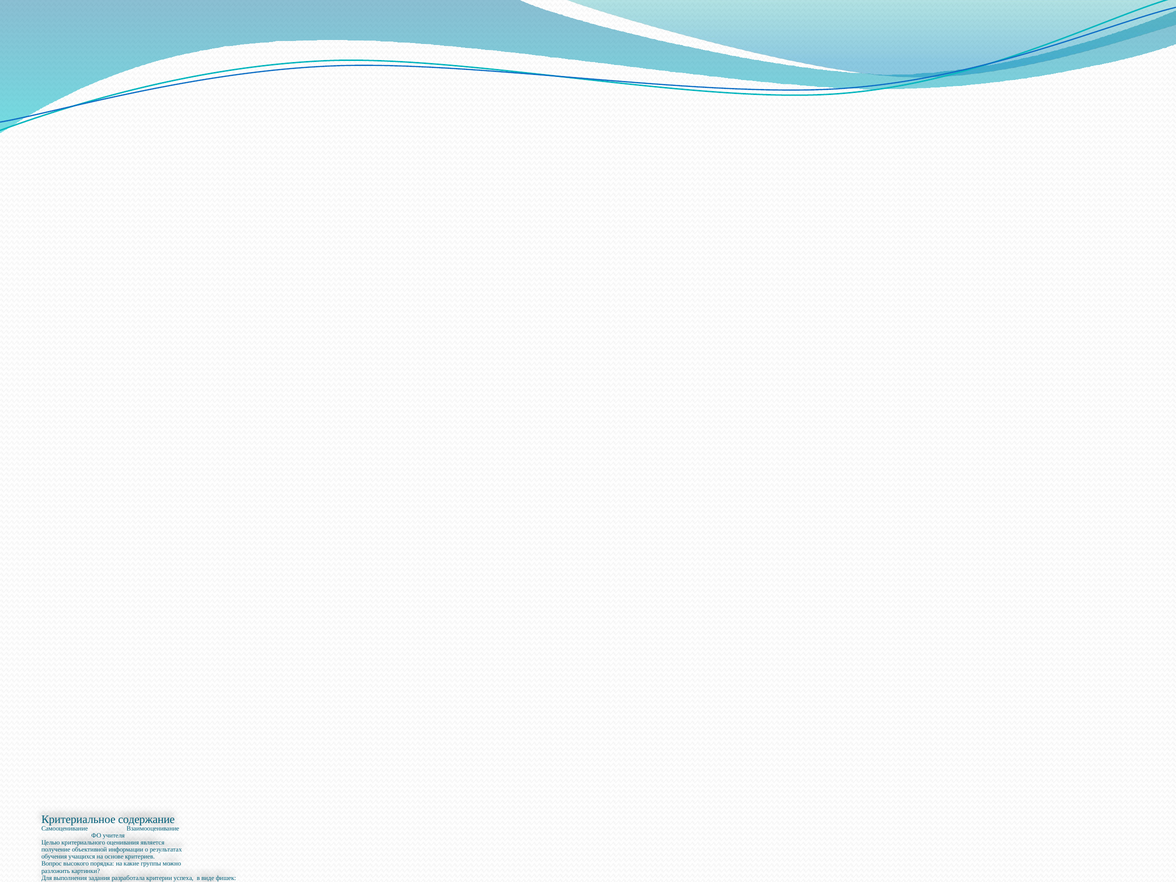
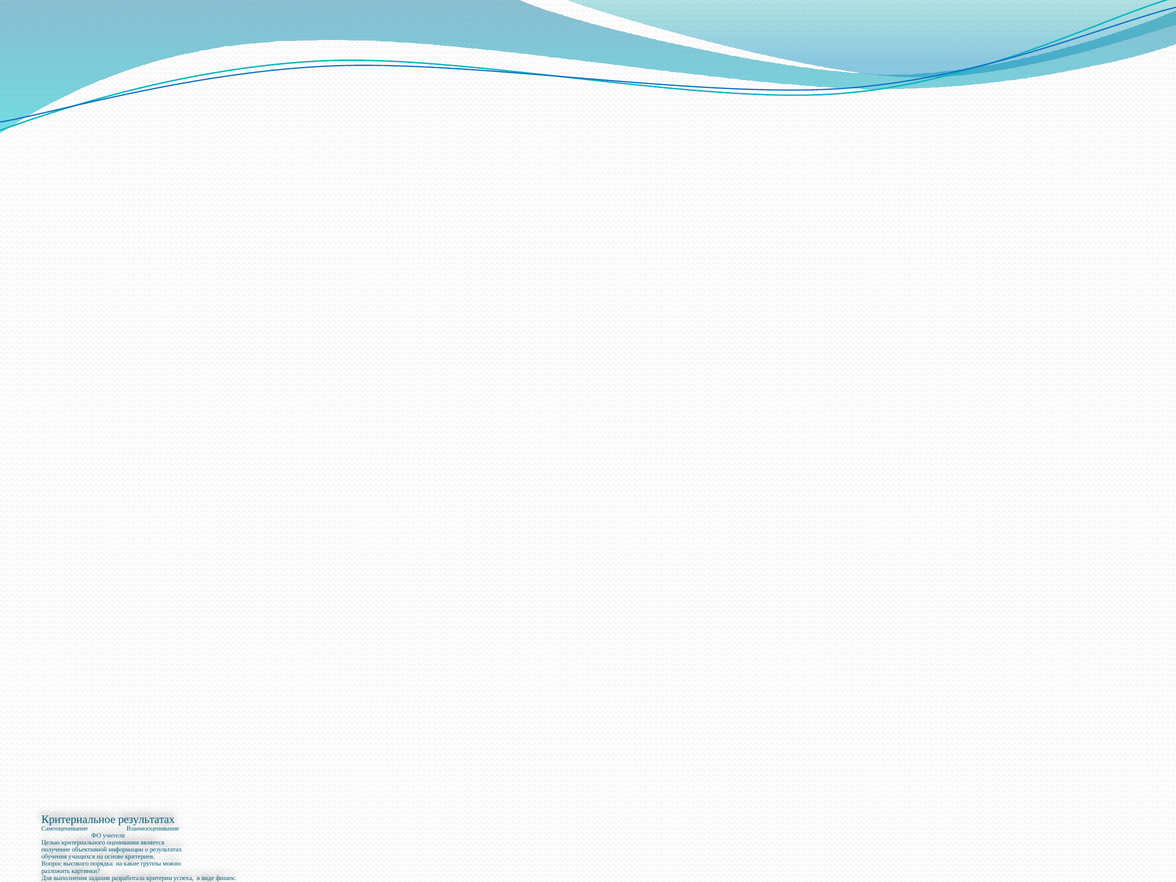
Критериальное содержание: содержание -> результатах
